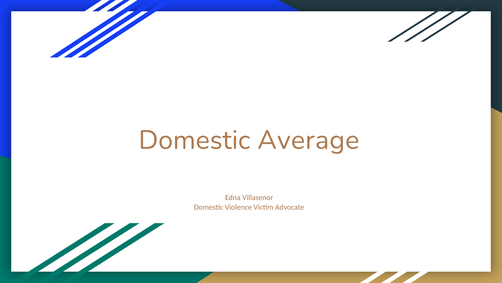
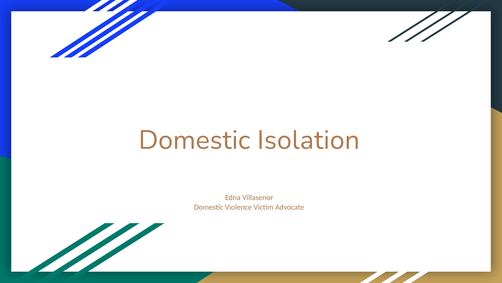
Average: Average -> Isolation
